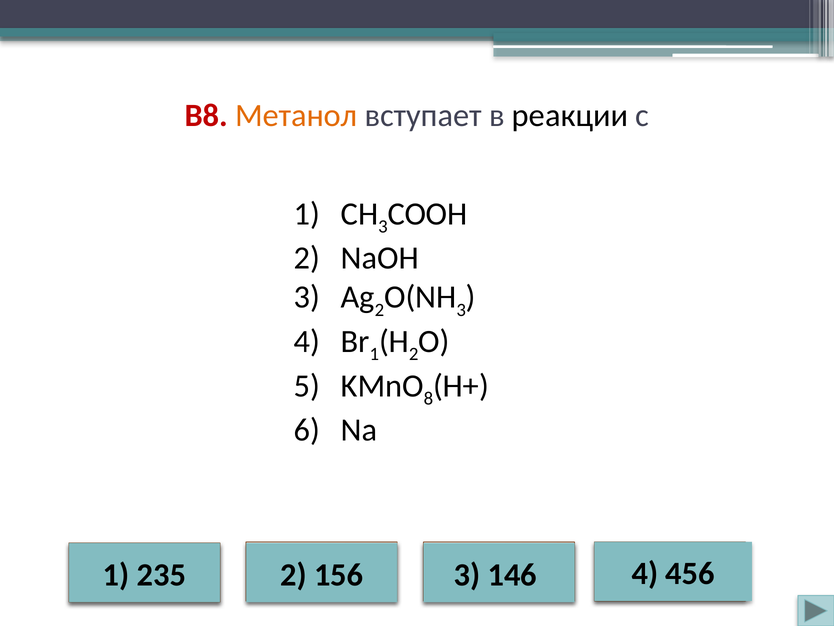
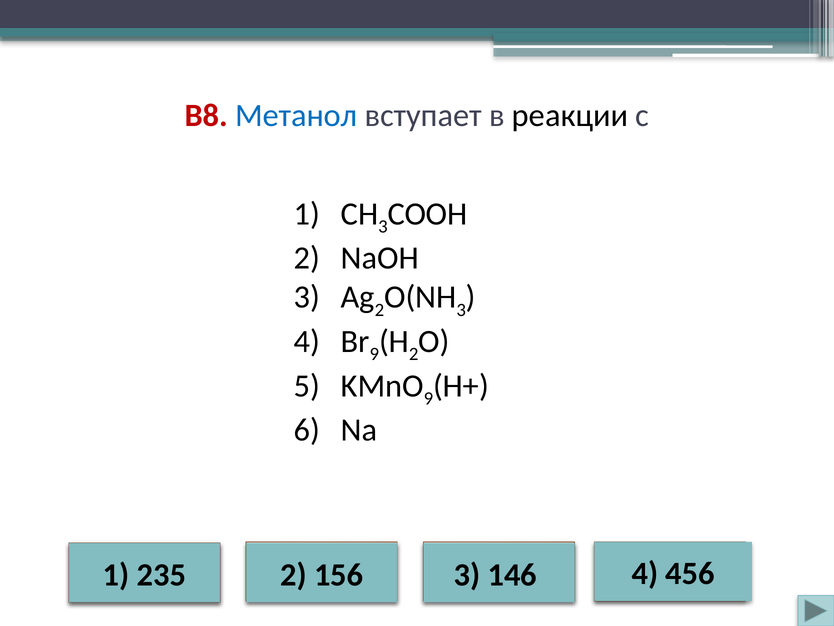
Метанол colour: orange -> blue
1 at (374, 354): 1 -> 9
8 at (428, 398): 8 -> 9
